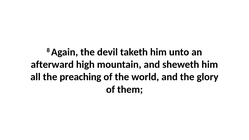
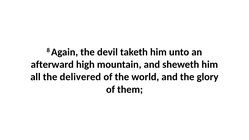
preaching: preaching -> delivered
